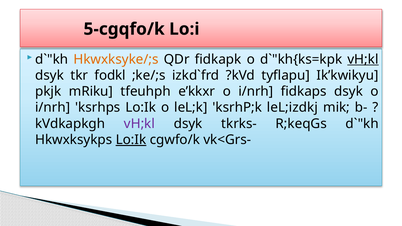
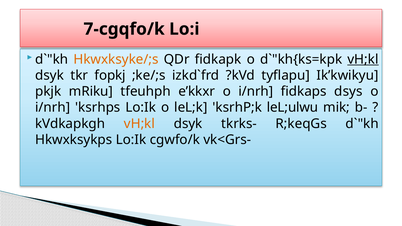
5-cgqfo/k: 5-cgqfo/k -> 7-cgqfo/k
fodkl: fodkl -> fopkj
fidkaps dsyk: dsyk -> dsys
leL;izdkj: leL;izdkj -> leL;ulwu
vH;kl at (139, 124) colour: purple -> orange
Lo:Ik at (131, 140) underline: present -> none
